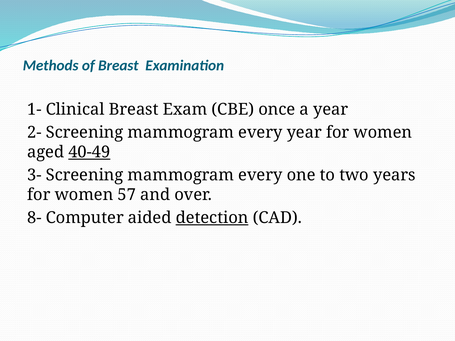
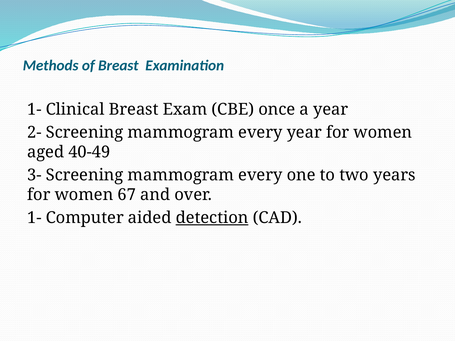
40-49 underline: present -> none
57: 57 -> 67
8- at (34, 218): 8- -> 1-
